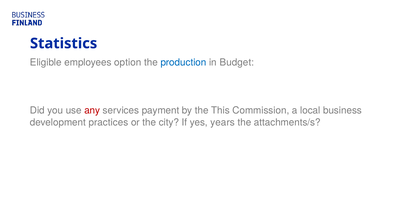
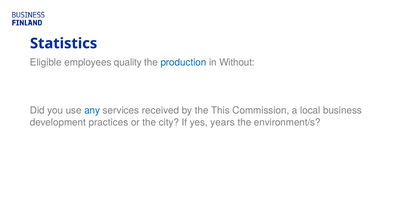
option: option -> quality
Budget: Budget -> Without
any colour: red -> blue
payment: payment -> received
attachments/s: attachments/s -> environment/s
